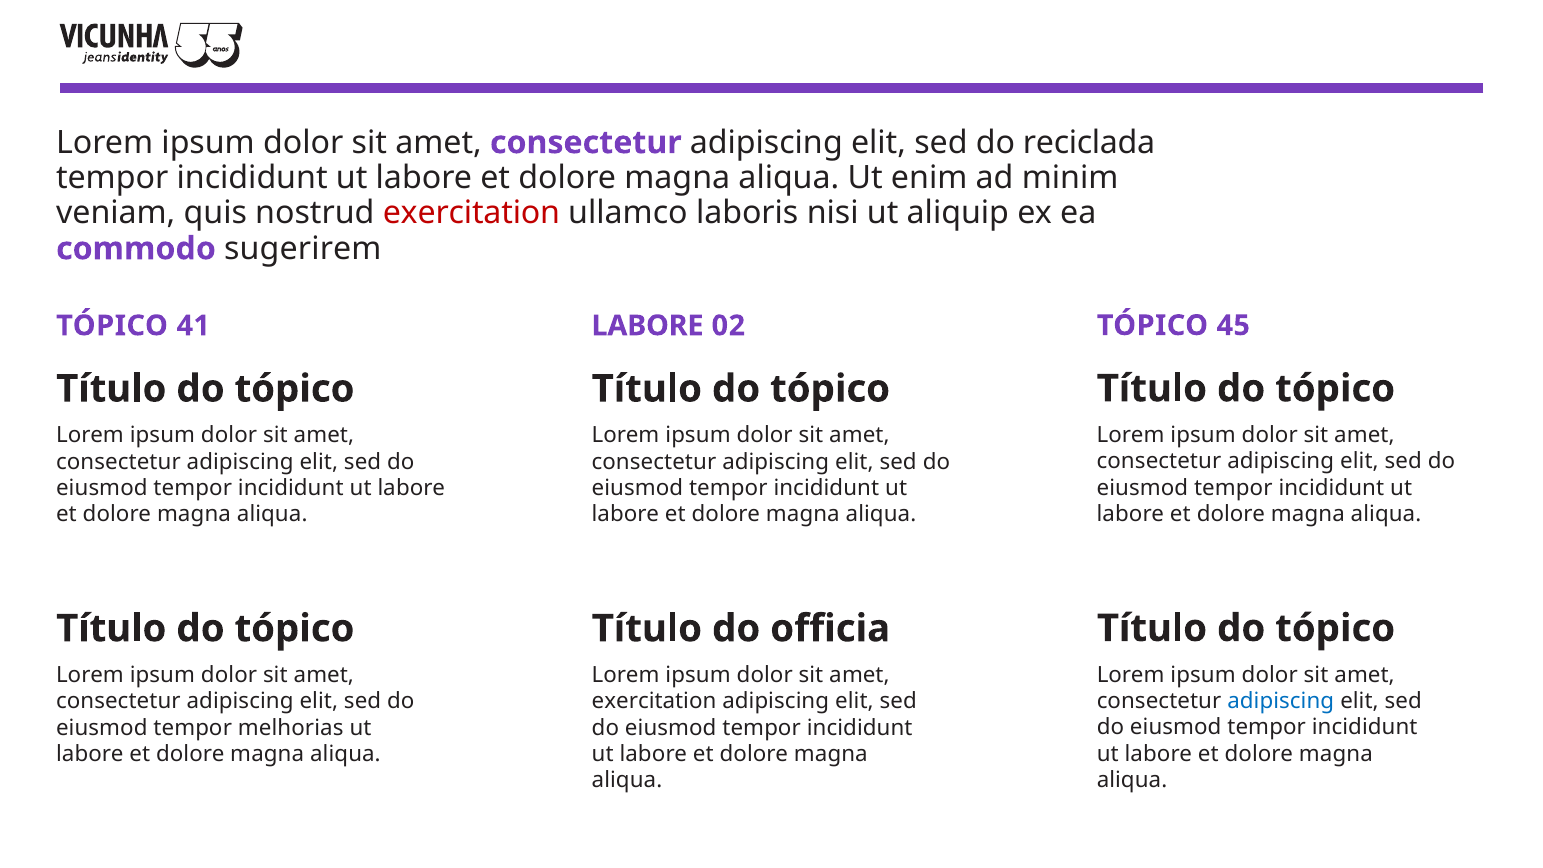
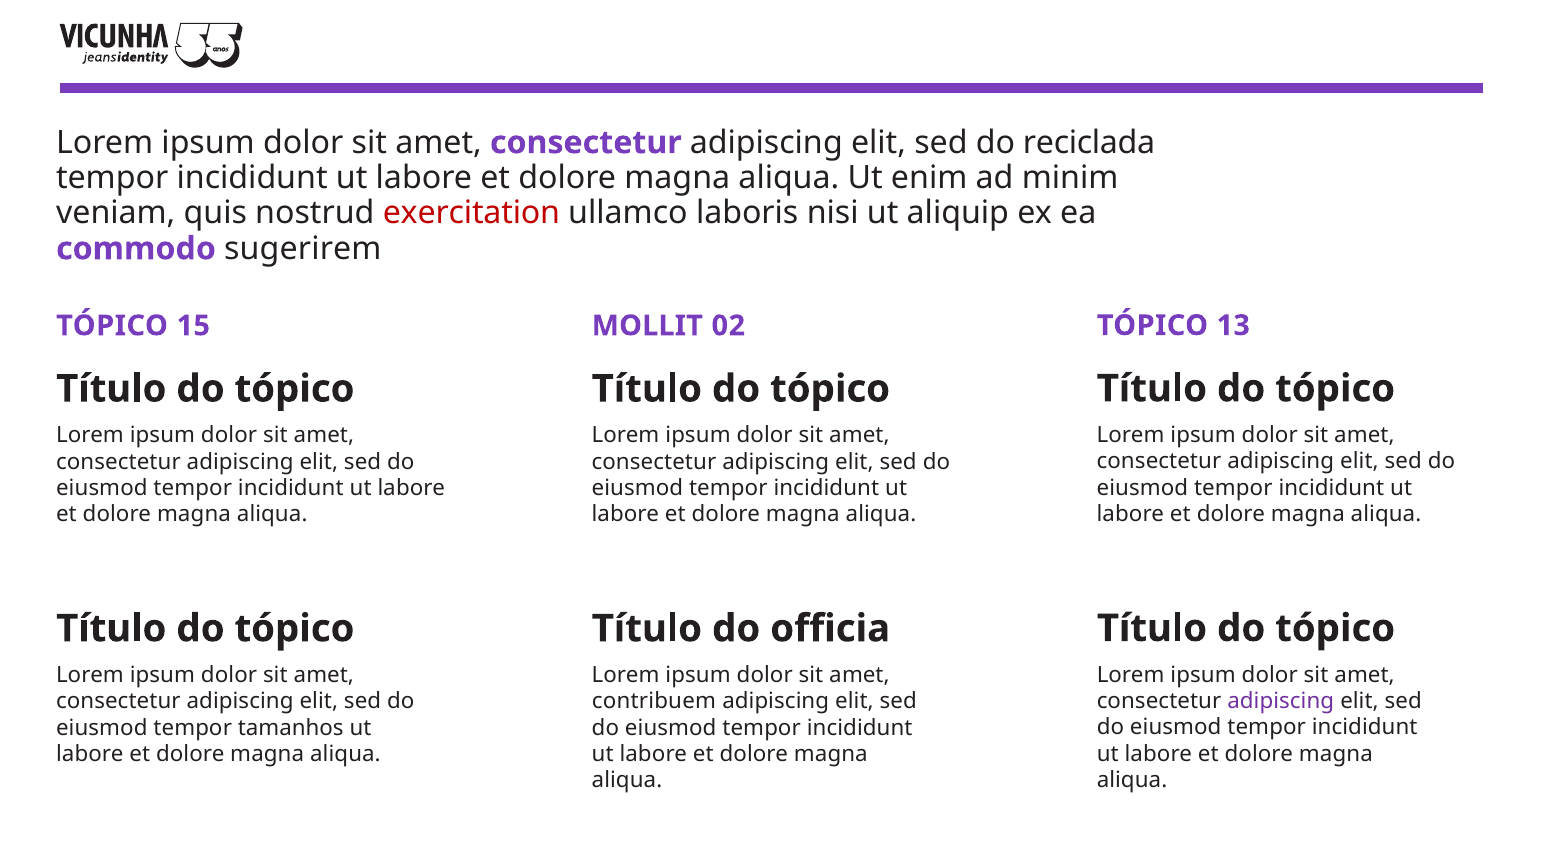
45: 45 -> 13
41: 41 -> 15
LABORE at (648, 326): LABORE -> MOLLIT
adipiscing at (1281, 701) colour: blue -> purple
exercitation at (654, 701): exercitation -> contribuem
melhorias: melhorias -> tamanhos
